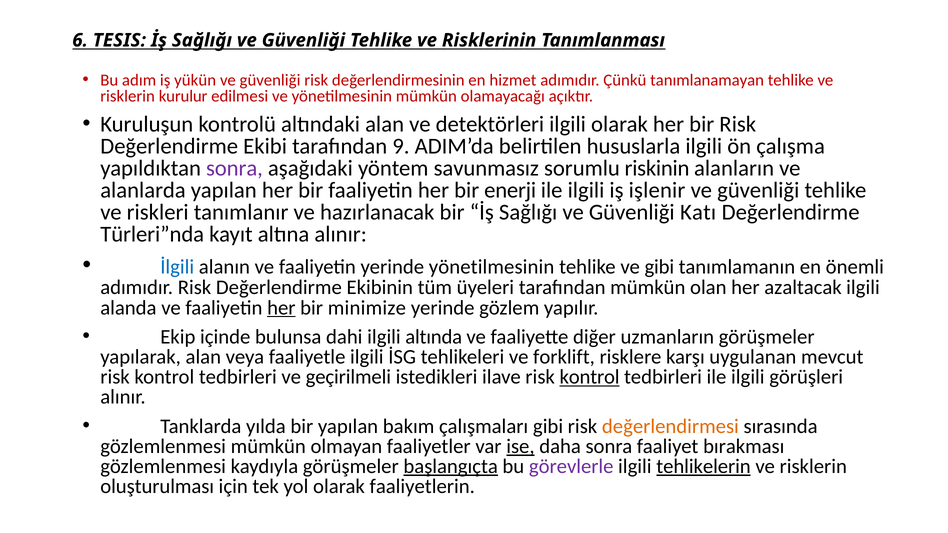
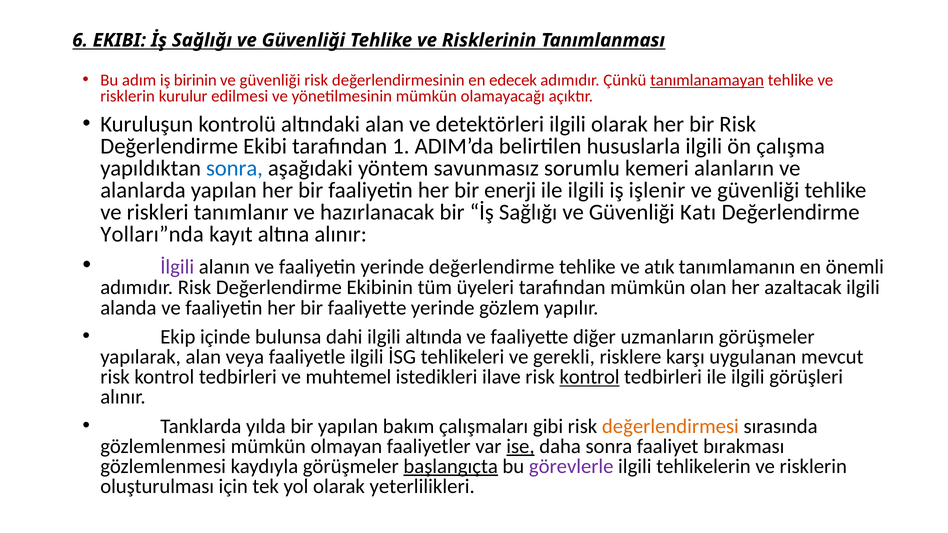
6 TESIS: TESIS -> EKIBI
yükün: yükün -> birinin
hizmet: hizmet -> edecek
tanımlanamayan underline: none -> present
9: 9 -> 1
sonra at (234, 168) colour: purple -> blue
riskinin: riskinin -> kemeri
Türleri”nda: Türleri”nda -> Yolları”nda
İlgili colour: blue -> purple
yerinde yönetilmesinin: yönetilmesinin -> değerlendirme
ve gibi: gibi -> atık
her at (281, 308) underline: present -> none
bir minimize: minimize -> faaliyette
forklift: forklift -> gerekli
geçirilmeli: geçirilmeli -> muhtemel
tehlikelerin underline: present -> none
faaliyetlerin: faaliyetlerin -> yeterlilikleri
